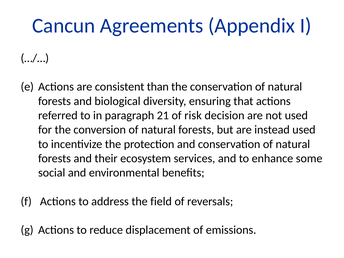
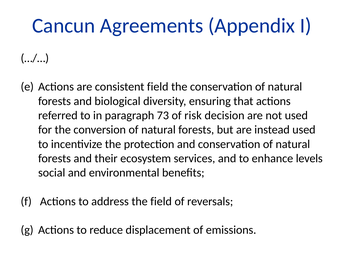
consistent than: than -> field
21: 21 -> 73
some: some -> levels
